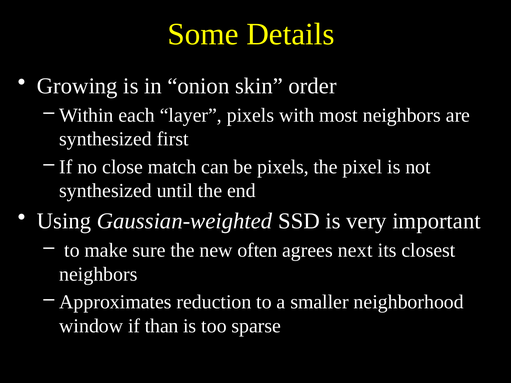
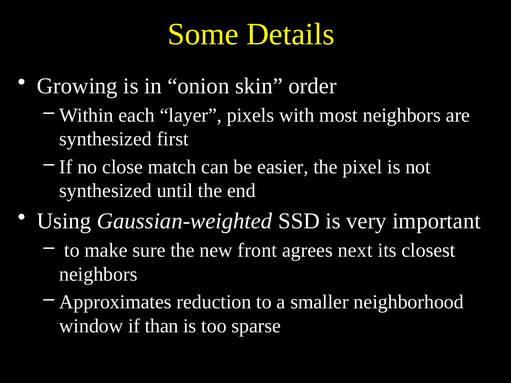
be pixels: pixels -> easier
often: often -> front
